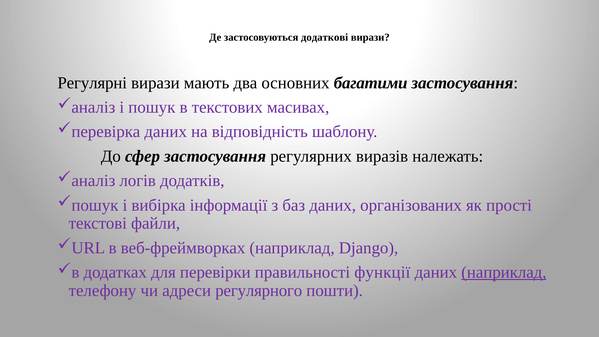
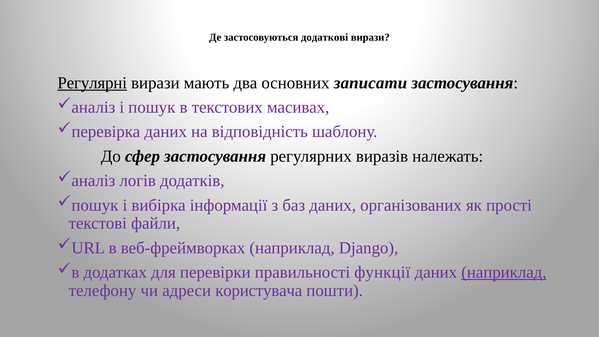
Регулярні underline: none -> present
багатими: багатими -> записати
регулярного: регулярного -> користувача
